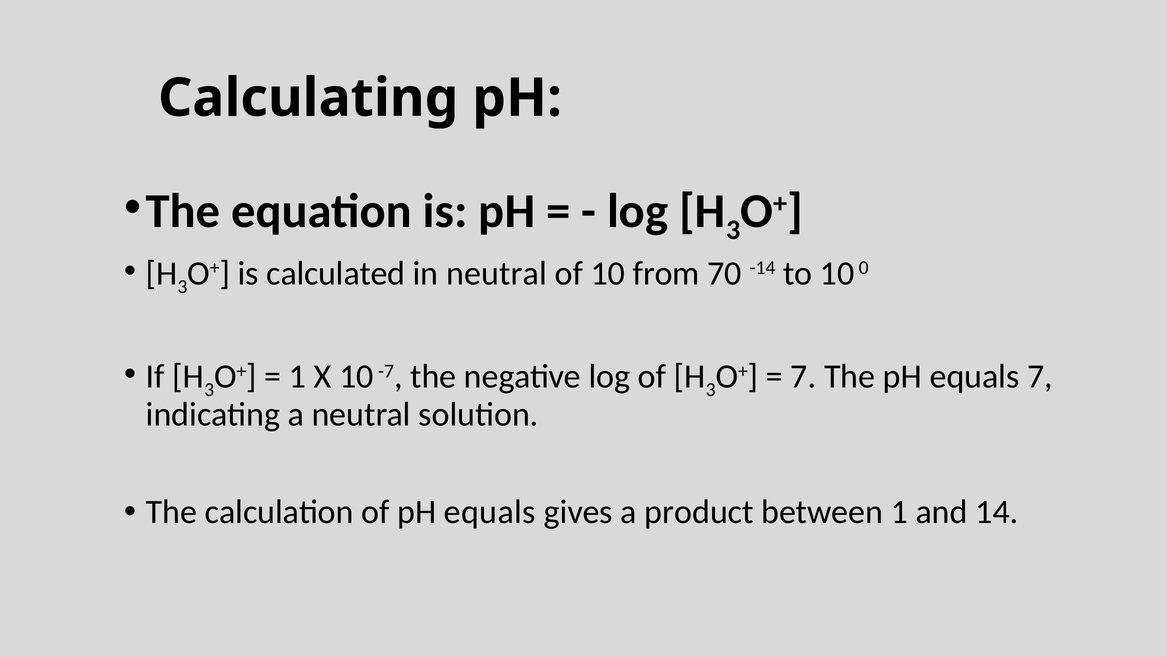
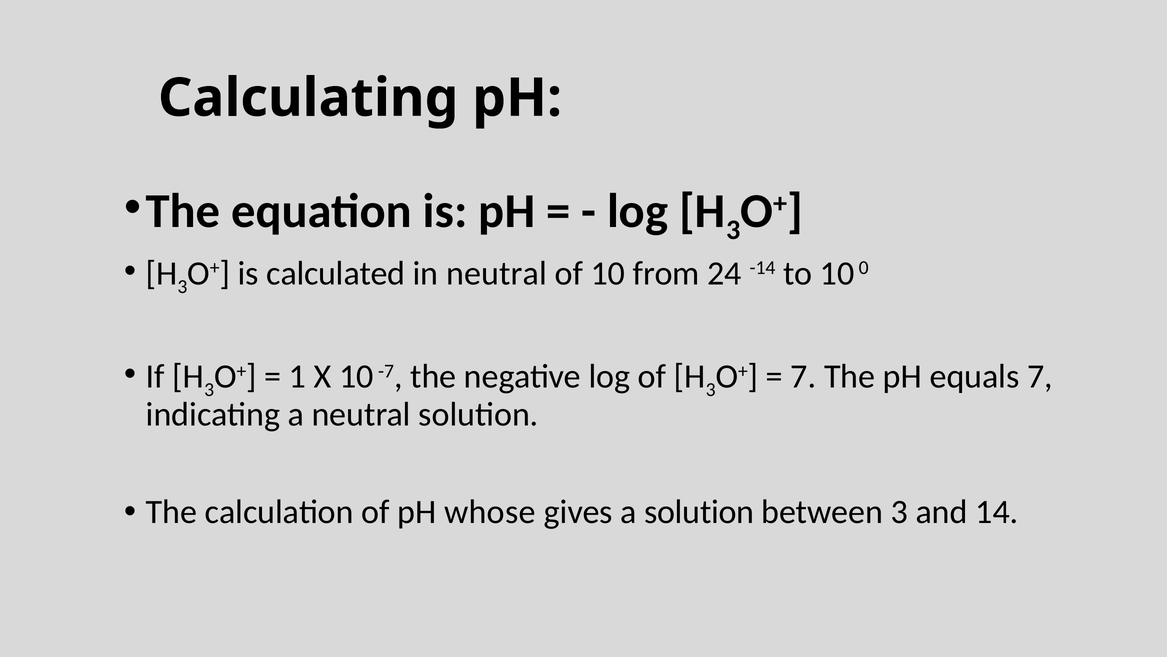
70: 70 -> 24
of pH equals: equals -> whose
a product: product -> solution
between 1: 1 -> 3
